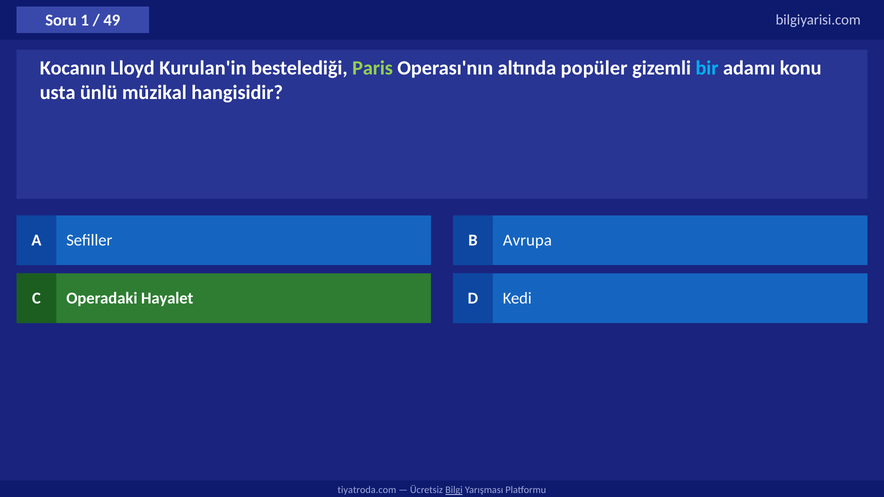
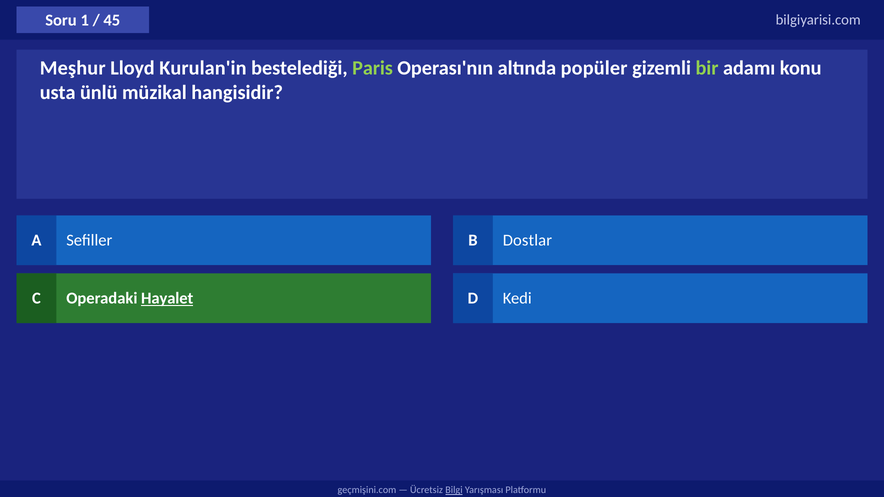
49: 49 -> 45
Kocanın: Kocanın -> Meşhur
bir colour: light blue -> light green
Avrupa: Avrupa -> Dostlar
Hayalet underline: none -> present
tiyatroda.com: tiyatroda.com -> geçmişini.com
